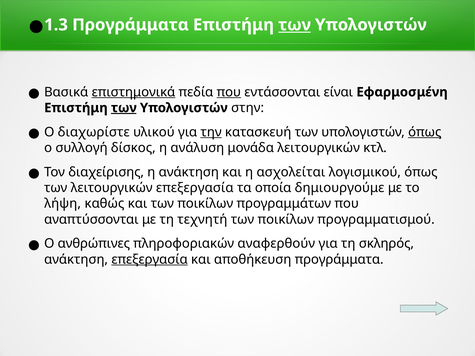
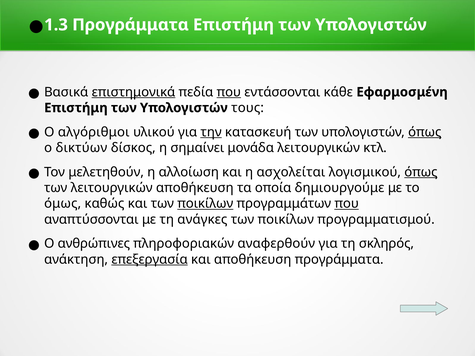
των at (295, 25) underline: present -> none
είναι: είναι -> κάθε
των at (124, 108) underline: present -> none
στην: στην -> τους
διαχωρίστε: διαχωρίστε -> αλγόριθμοι
συλλογή: συλλογή -> δικτύων
ανάλυση: ανάλυση -> σημαίνει
διαχείρισης: διαχείρισης -> μελετηθούν
η ανάκτηση: ανάκτηση -> αλλοίωση
όπως at (421, 172) underline: none -> present
λειτουργικών επεξεργασία: επεξεργασία -> αποθήκευση
λήψη: λήψη -> όμως
ποικίλων at (205, 204) underline: none -> present
που at (347, 204) underline: none -> present
τεχνητή: τεχνητή -> ανάγκες
